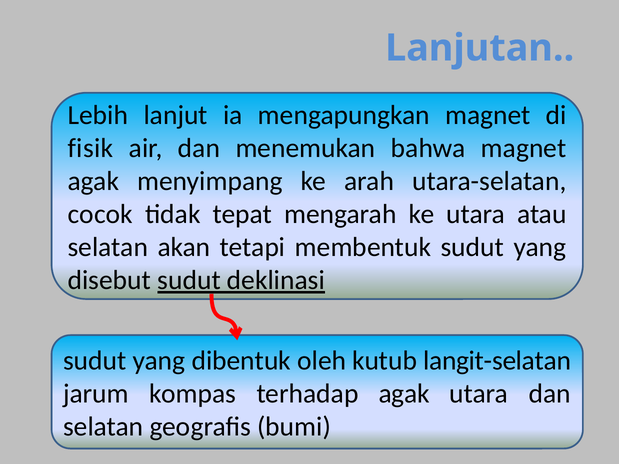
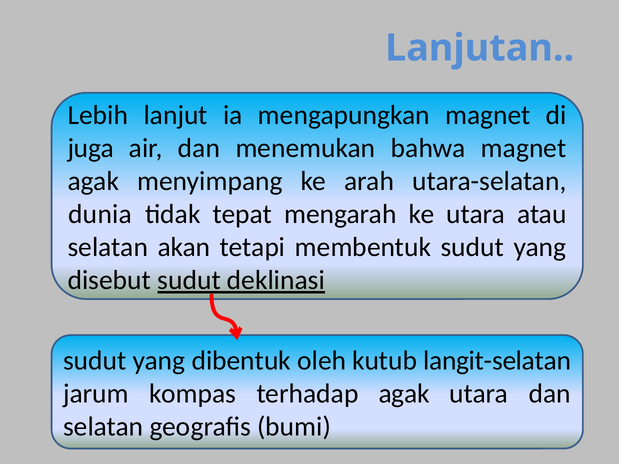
fisik: fisik -> juga
cocok: cocok -> dunia
